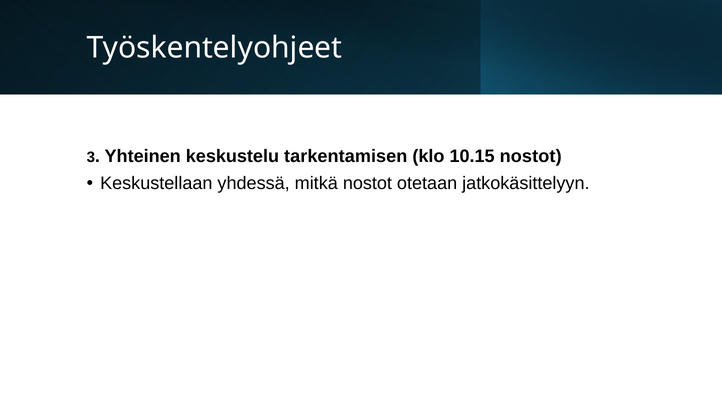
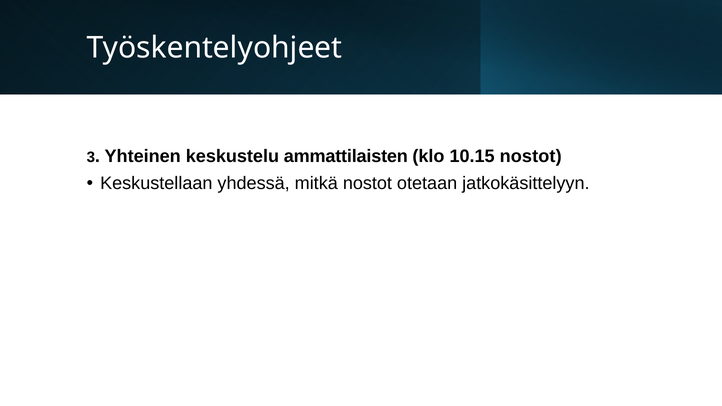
tarkentamisen: tarkentamisen -> ammattilaisten
